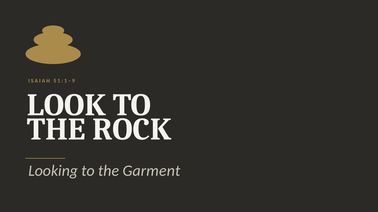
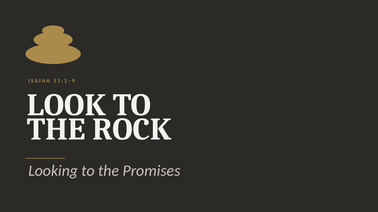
Garment: Garment -> Promises
